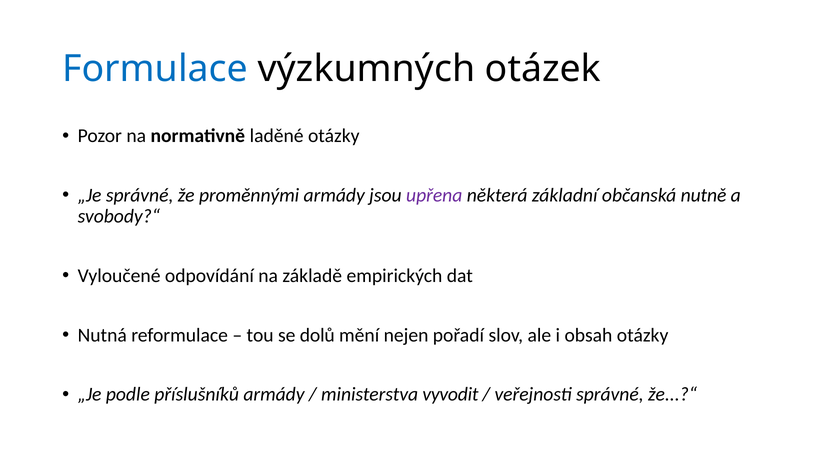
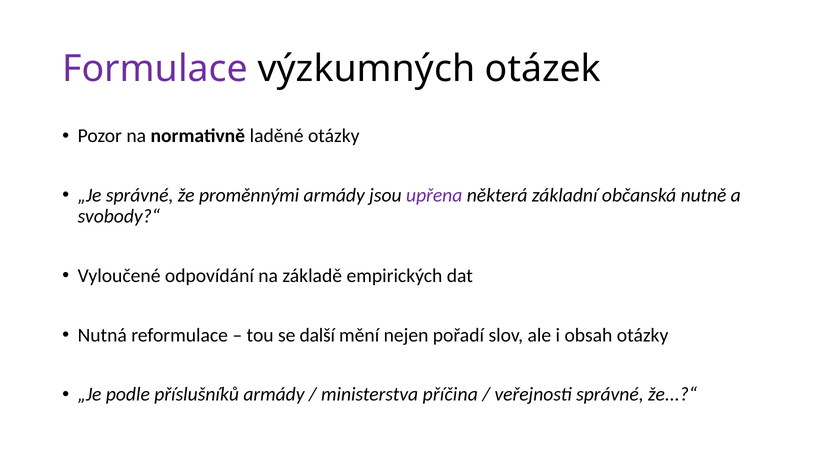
Formulace colour: blue -> purple
dolů: dolů -> další
vyvodit: vyvodit -> příčina
